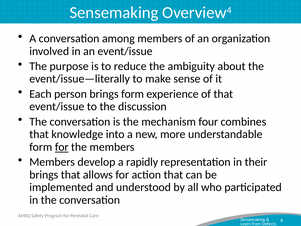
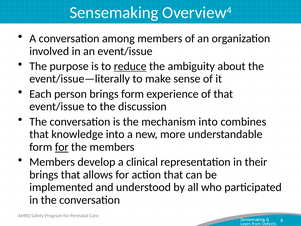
reduce underline: none -> present
mechanism four: four -> into
rapidly: rapidly -> clinical
